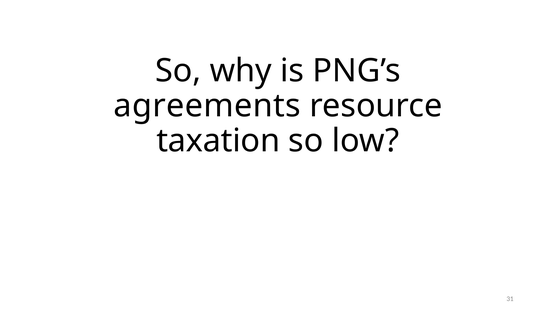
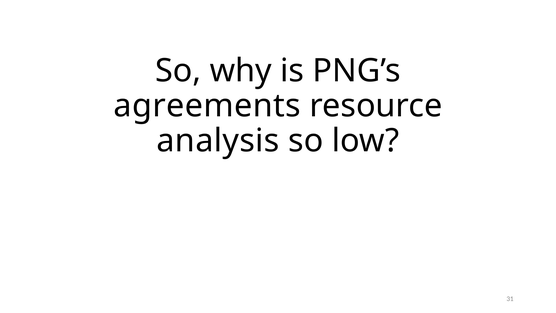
taxation: taxation -> analysis
